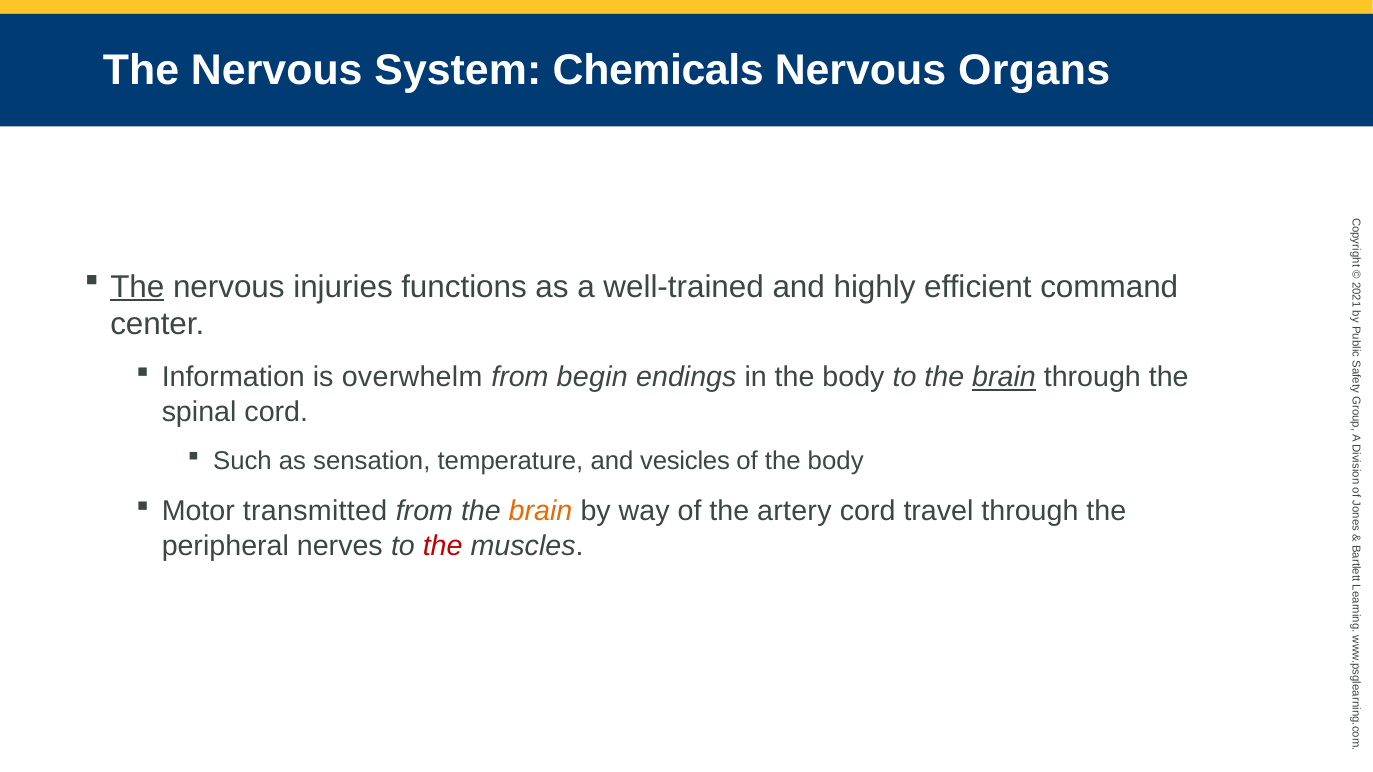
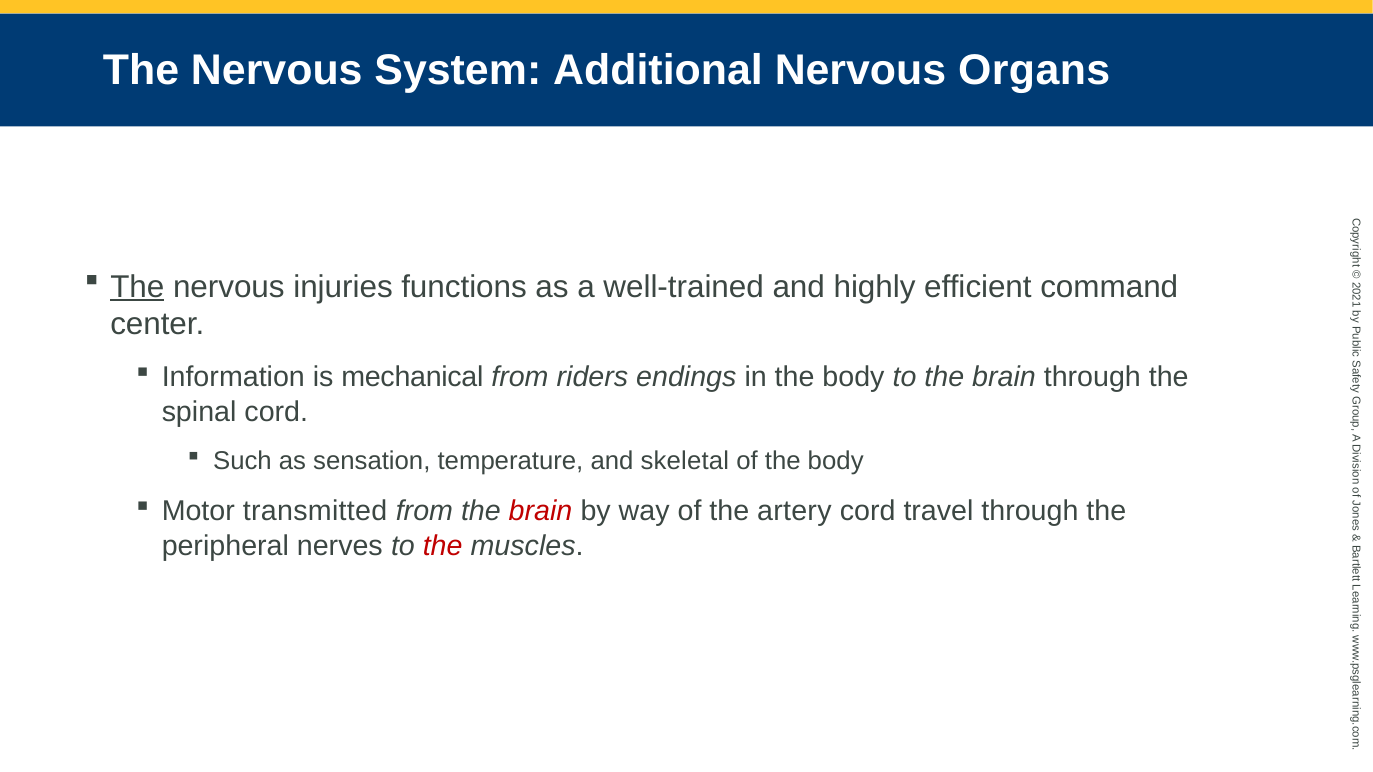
Chemicals: Chemicals -> Additional
overwhelm: overwhelm -> mechanical
begin: begin -> riders
brain at (1004, 378) underline: present -> none
vesicles: vesicles -> skeletal
brain at (541, 512) colour: orange -> red
